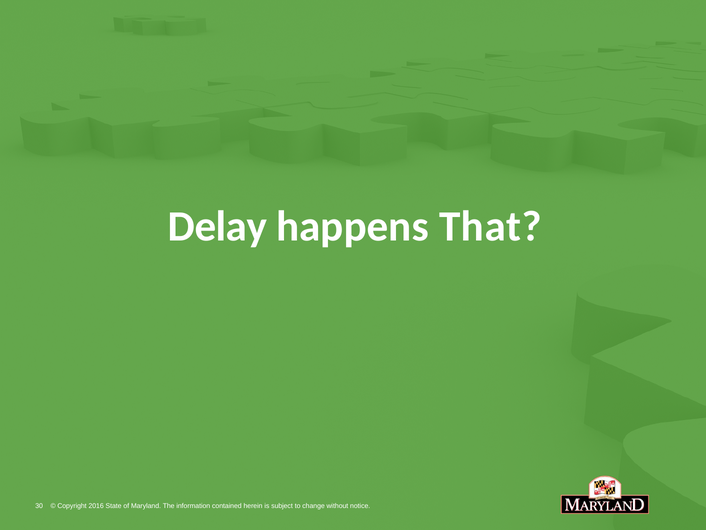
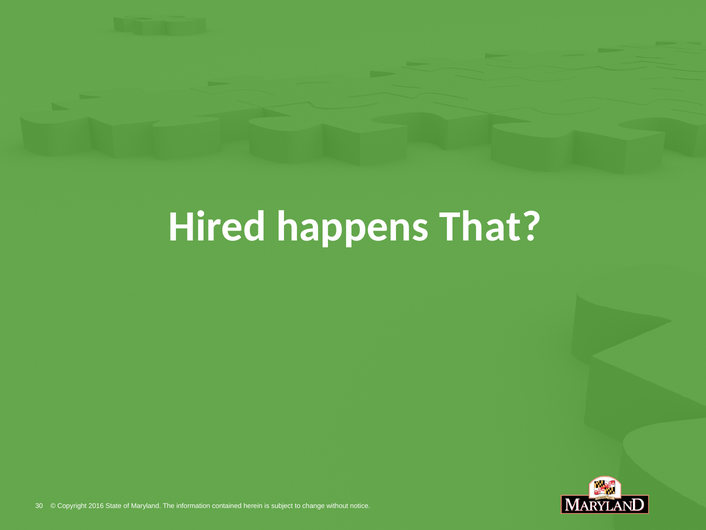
Delay: Delay -> Hired
